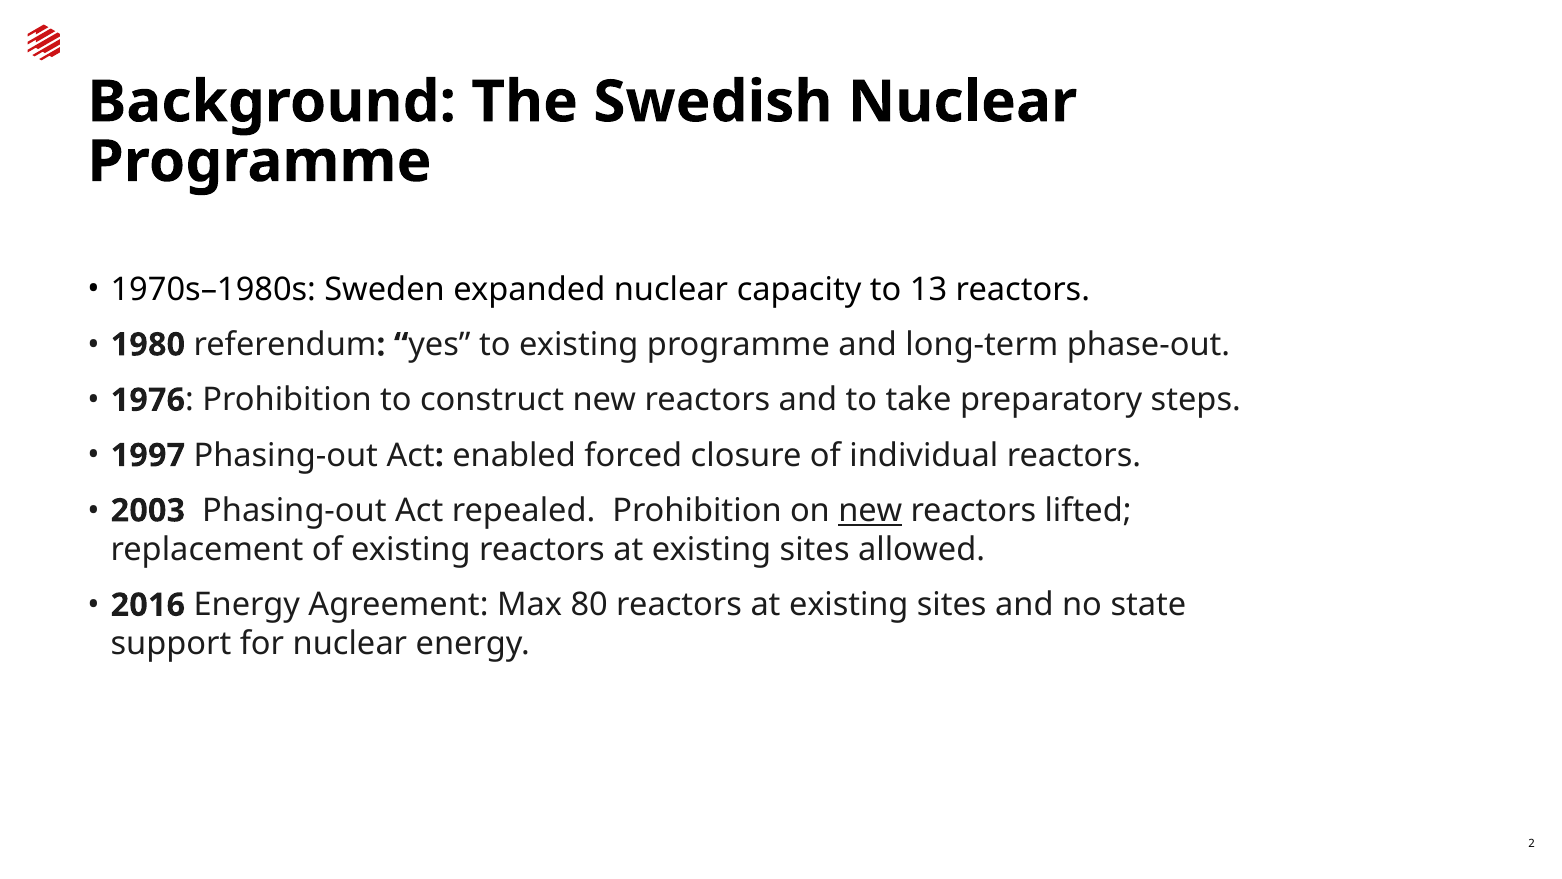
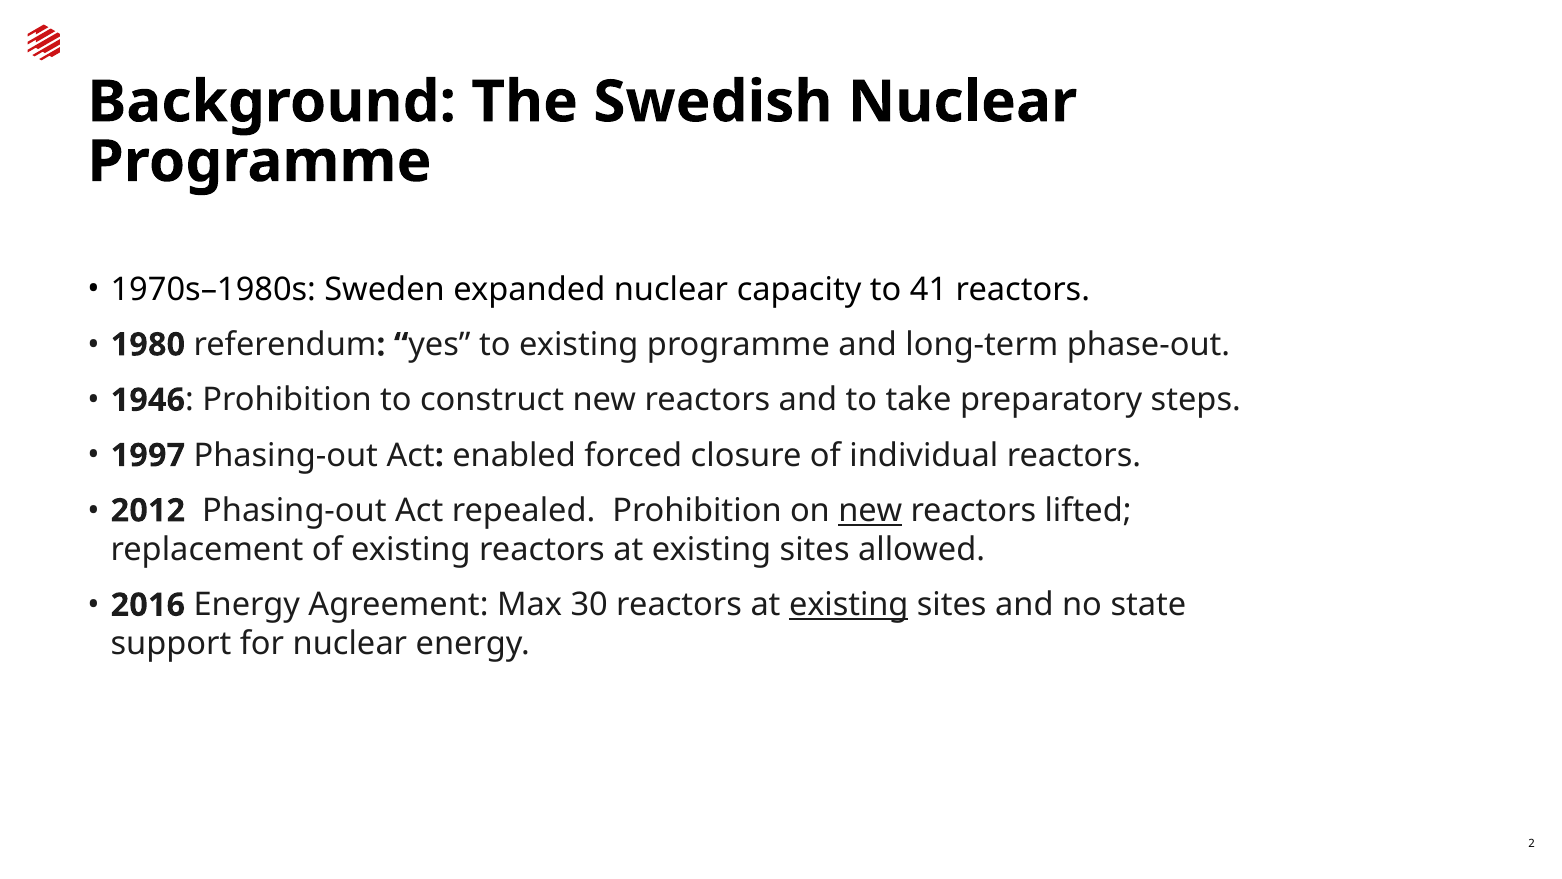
13: 13 -> 41
1976: 1976 -> 1946
2003: 2003 -> 2012
80: 80 -> 30
existing at (849, 605) underline: none -> present
